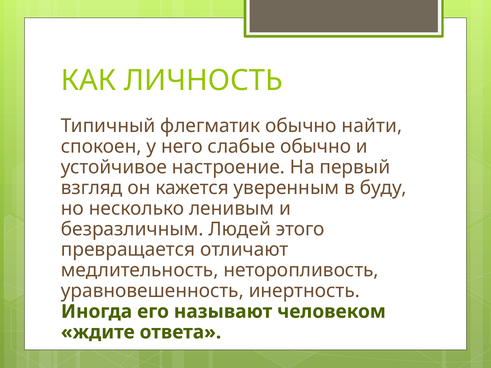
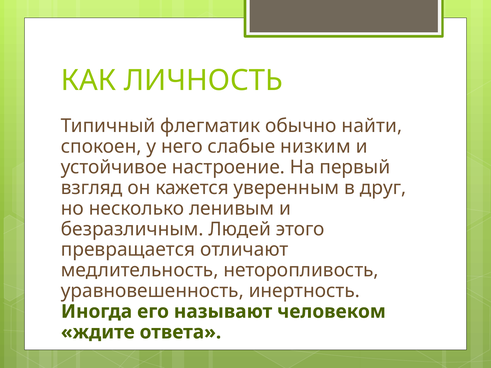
слабые обычно: обычно -> низким
буду: буду -> друг
